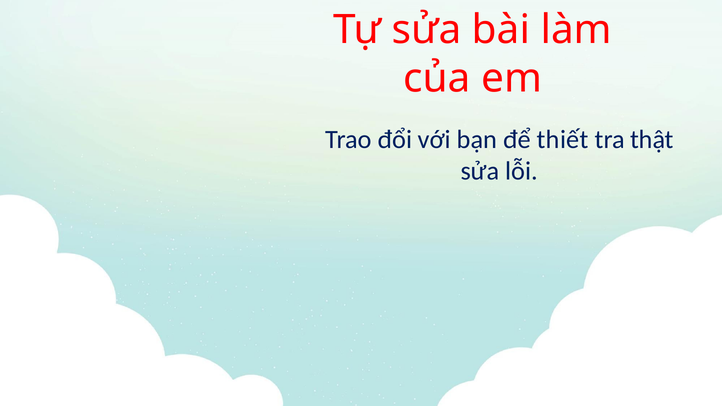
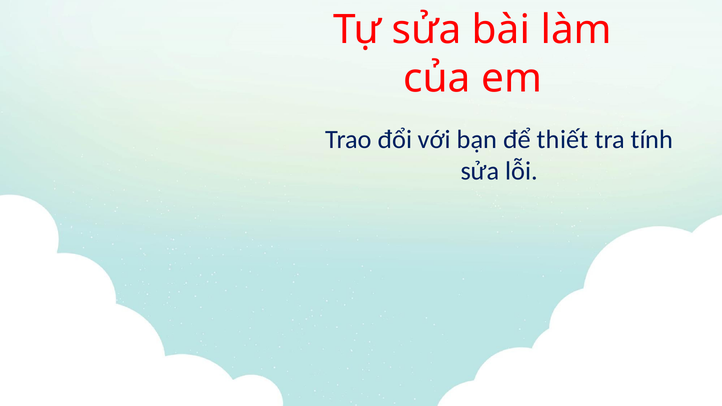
thật: thật -> tính
